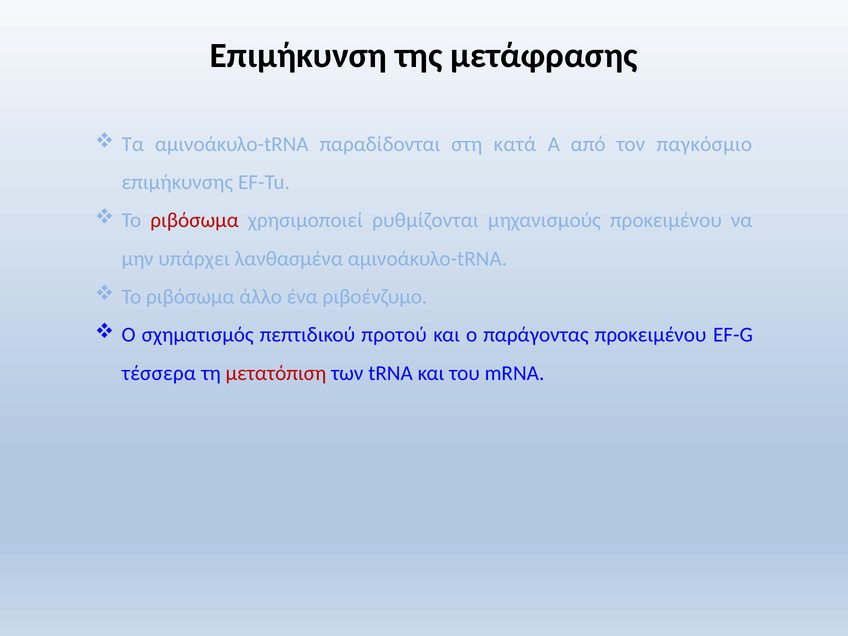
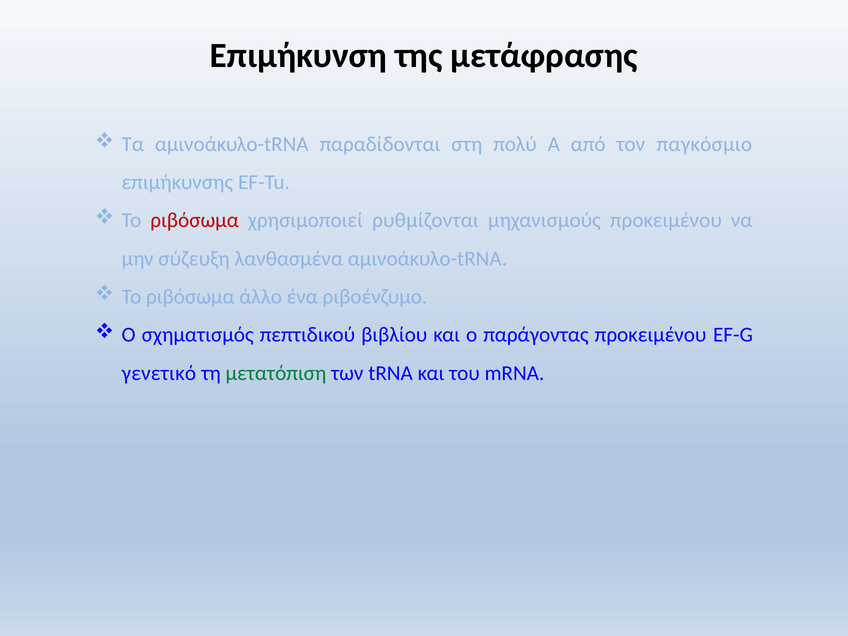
κατά: κατά -> πολύ
υπάρχει: υπάρχει -> σύζευξη
προτού: προτού -> βιβλίου
τέσσερα: τέσσερα -> γενετικό
μετατόπιση colour: red -> green
